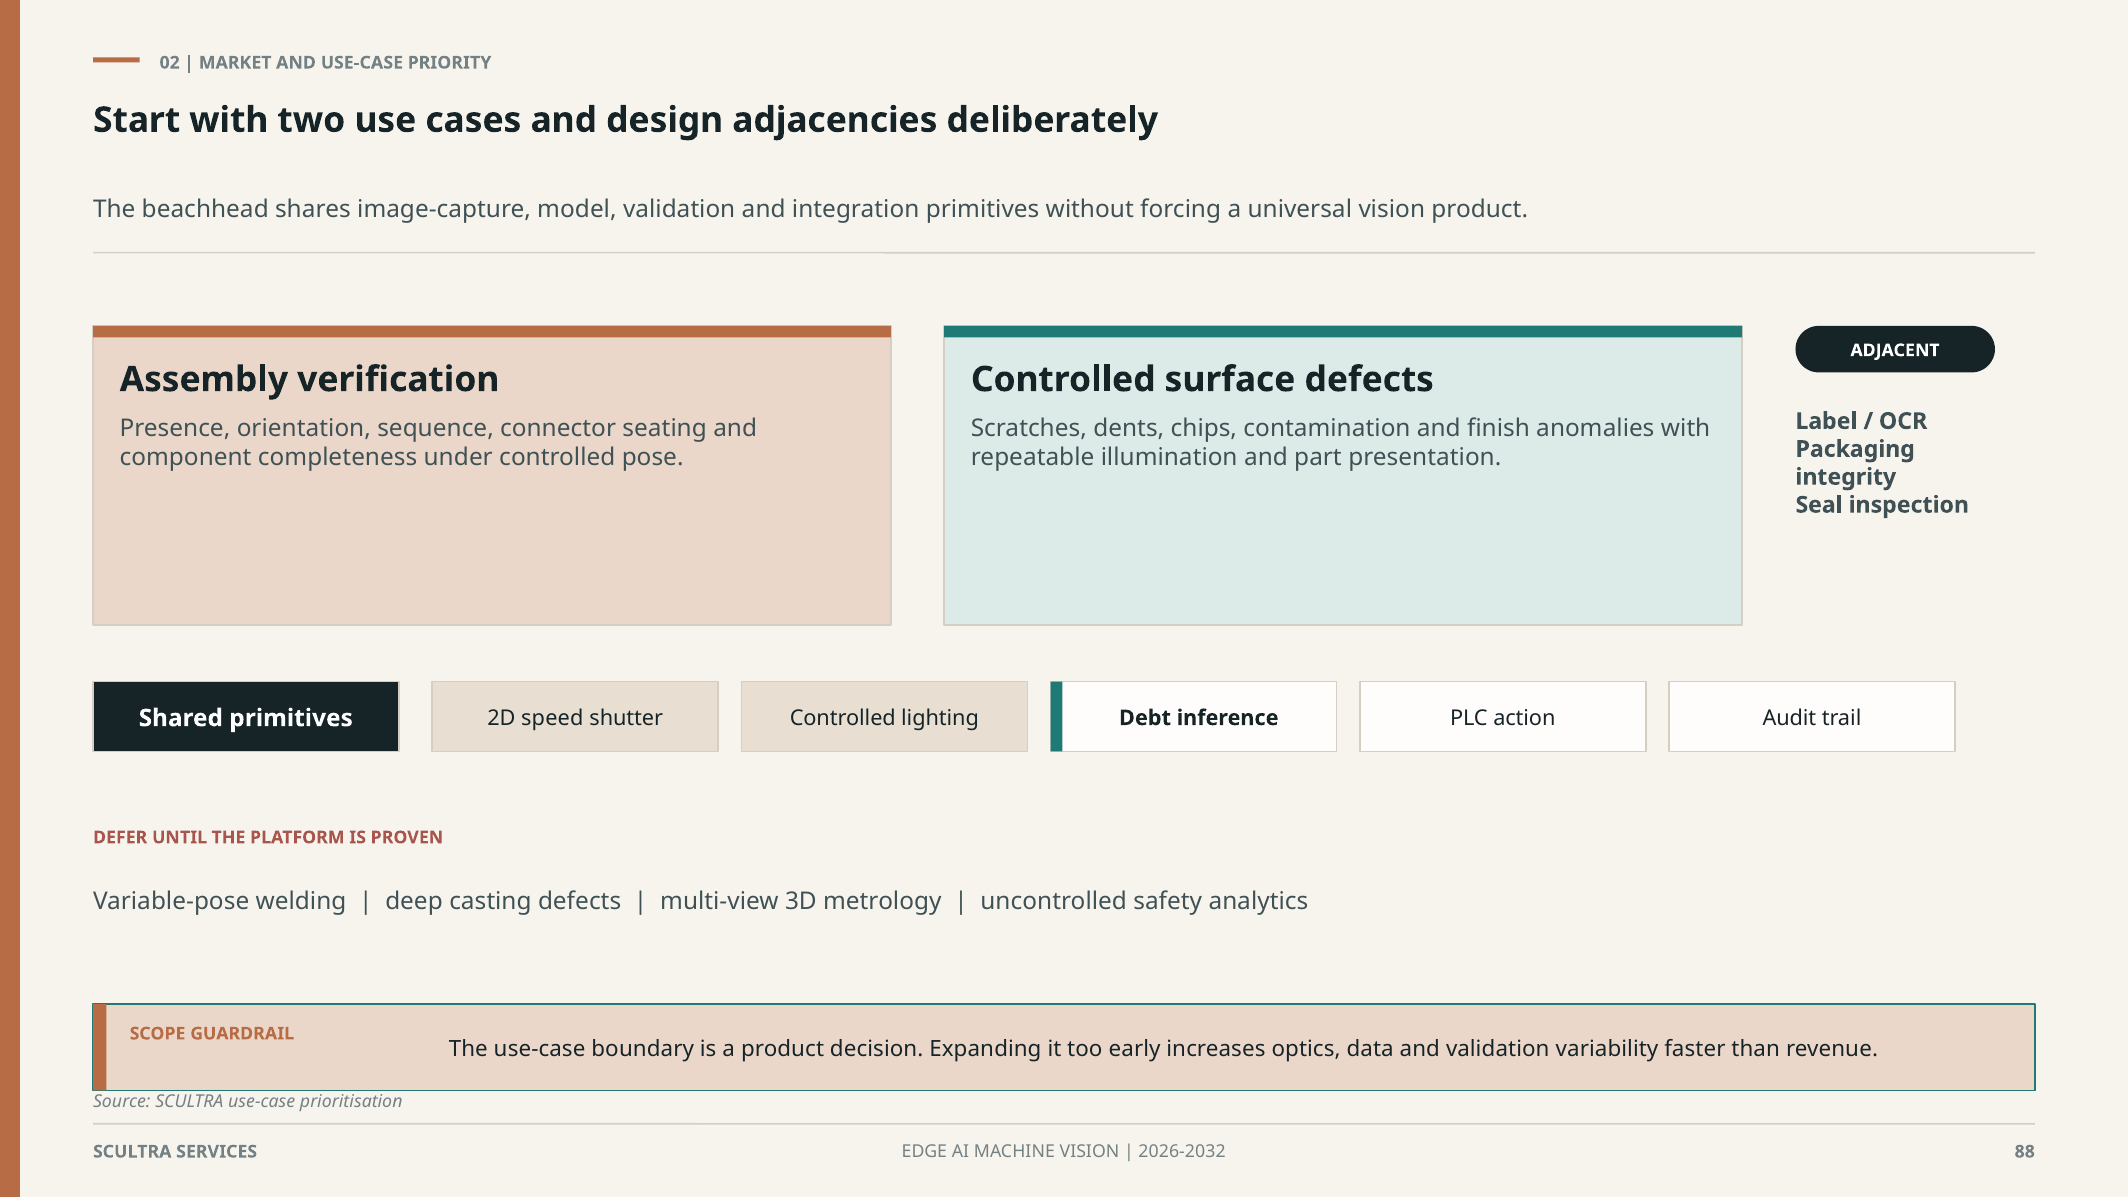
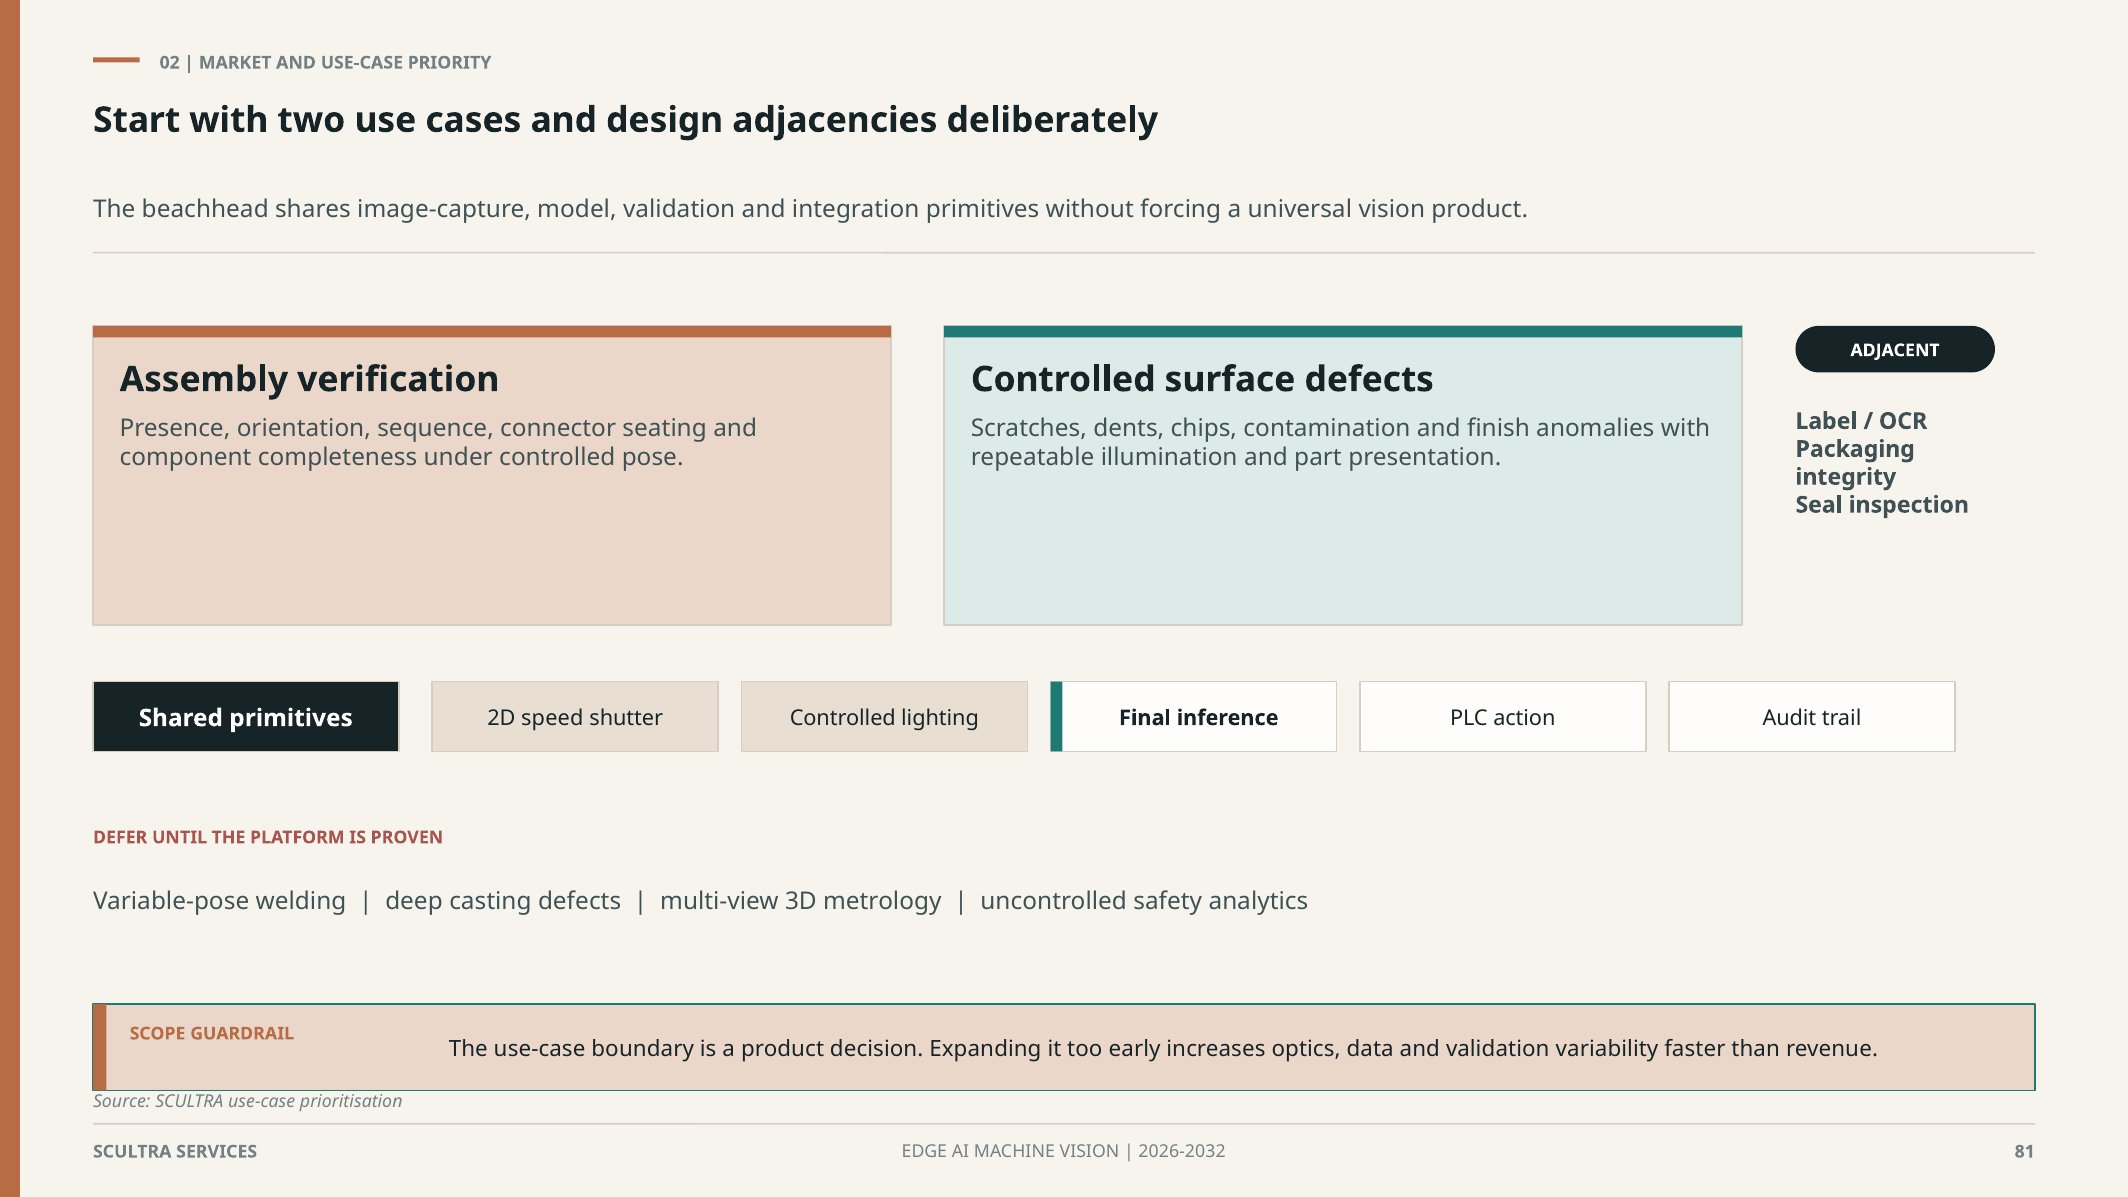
Debt: Debt -> Final
88: 88 -> 81
